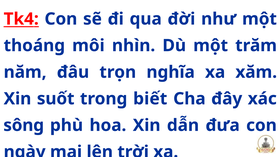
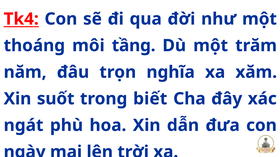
nhìn: nhìn -> tầng
sông: sông -> ngát
